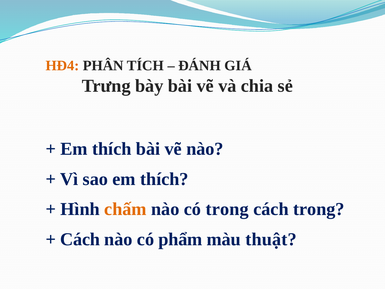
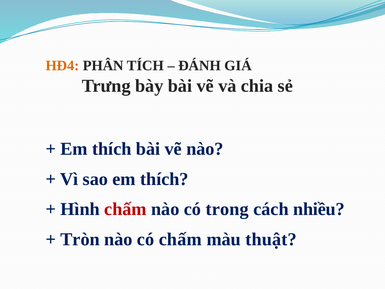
chấm at (125, 209) colour: orange -> red
cách trong: trong -> nhiều
Cách at (80, 239): Cách -> Tròn
có phẩm: phẩm -> chấm
